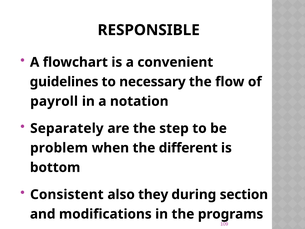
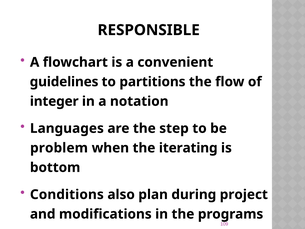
necessary: necessary -> partitions
payroll: payroll -> integer
Separately: Separately -> Languages
different: different -> iterating
Consistent: Consistent -> Conditions
they: they -> plan
section: section -> project
